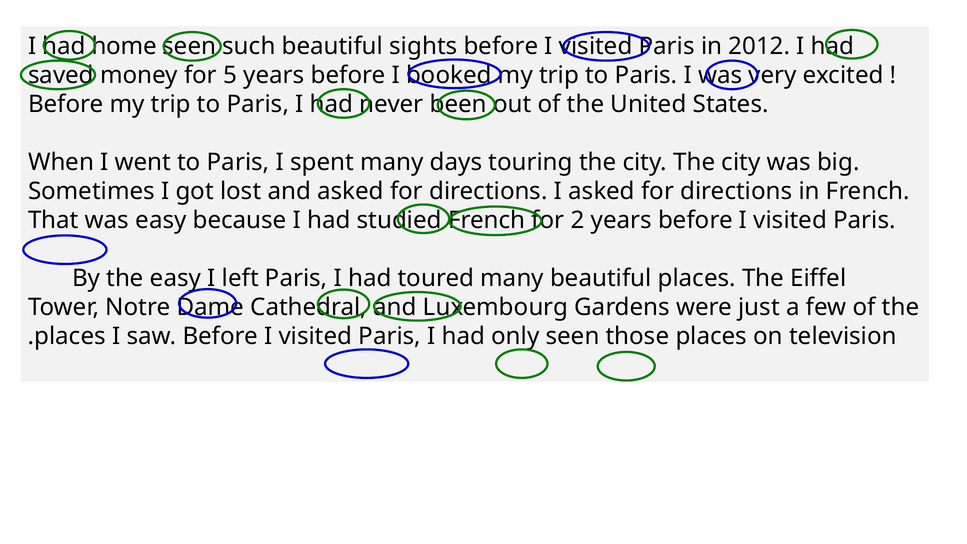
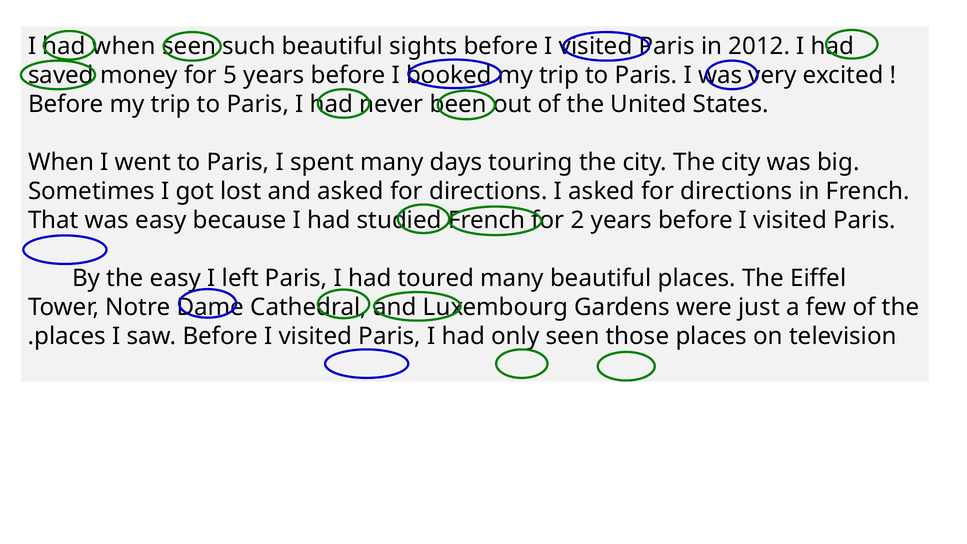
had home: home -> when
